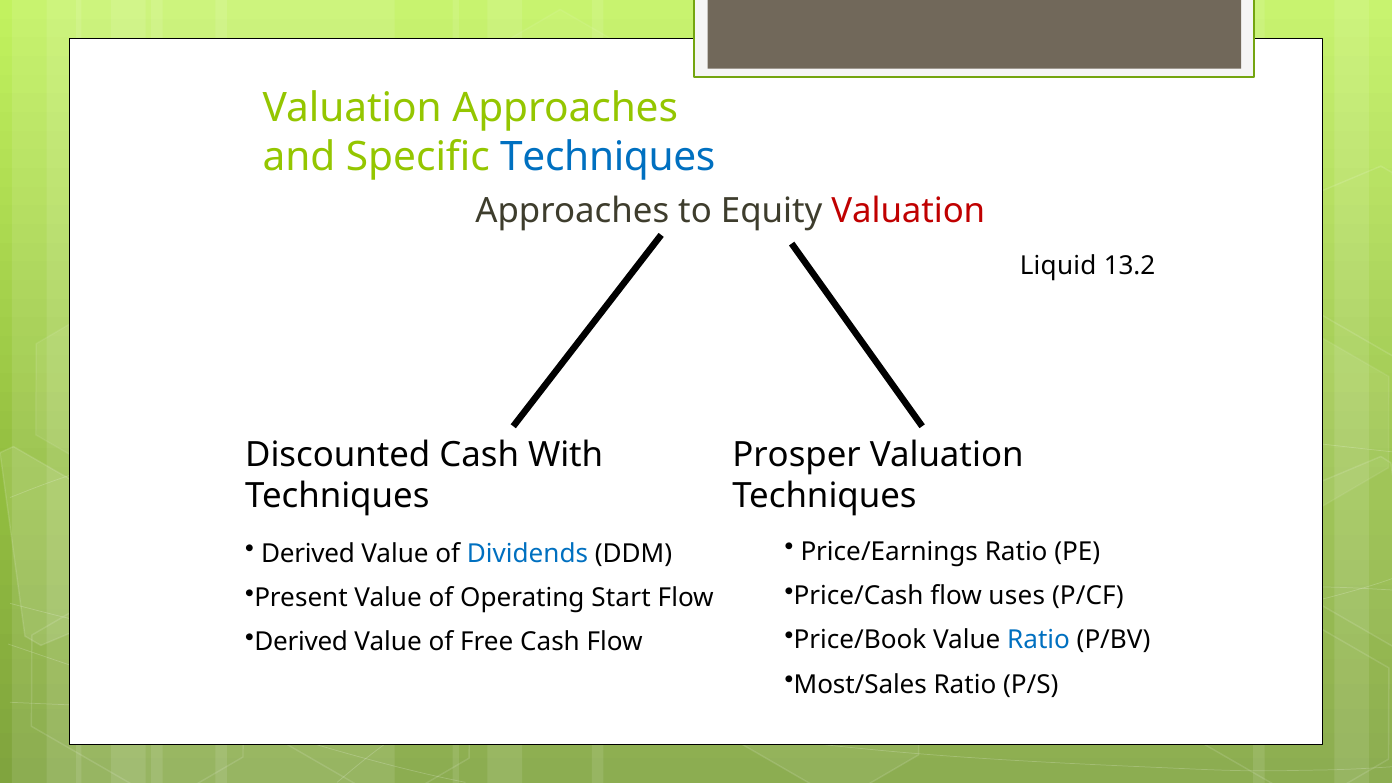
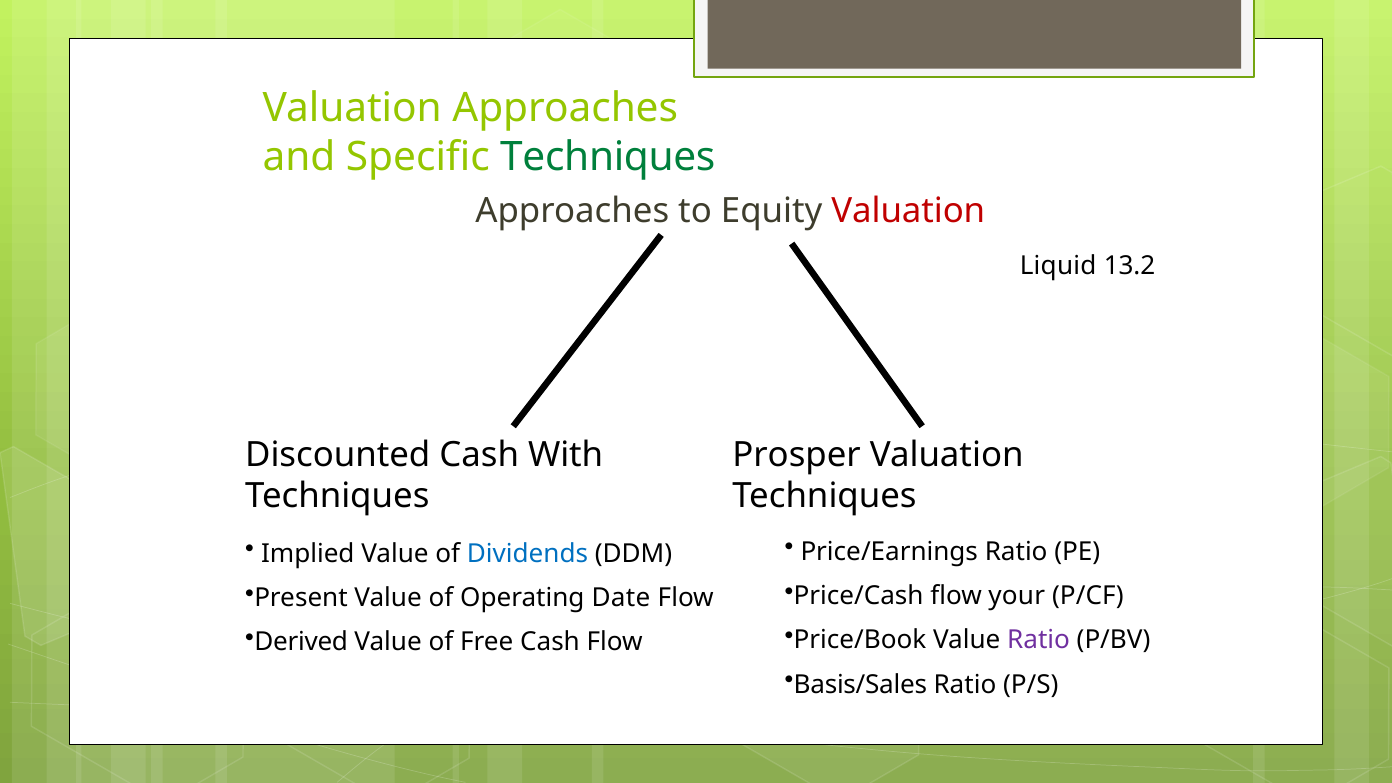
Techniques at (608, 157) colour: blue -> green
Derived at (308, 553): Derived -> Implied
uses: uses -> your
Start: Start -> Date
Ratio at (1039, 640) colour: blue -> purple
Most/Sales: Most/Sales -> Basis/Sales
